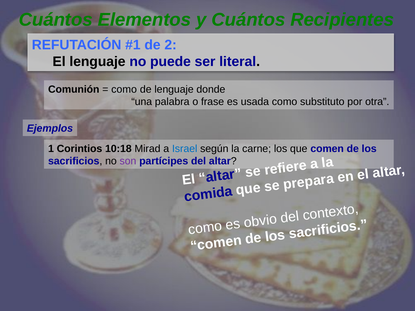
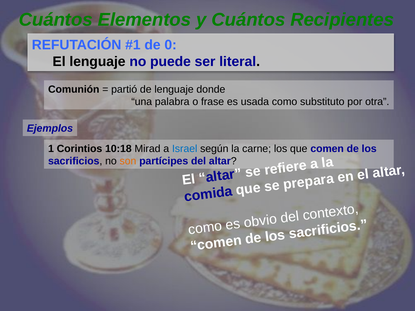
2: 2 -> 0
como at (124, 89): como -> partió
son colour: purple -> orange
